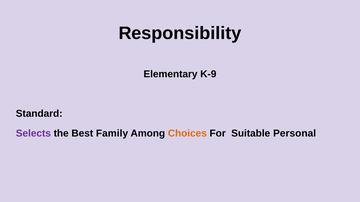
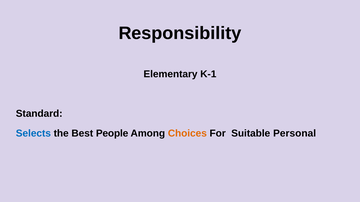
K-9: K-9 -> K-1
Selects colour: purple -> blue
Family: Family -> People
